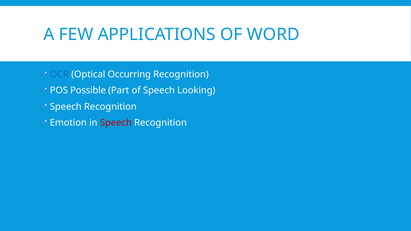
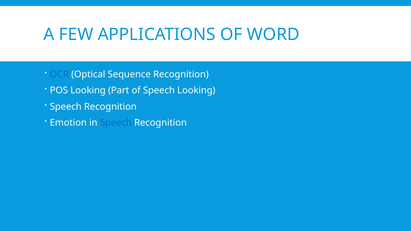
Occurring: Occurring -> Sequence
POS Possible: Possible -> Looking
Speech at (116, 123) colour: red -> blue
